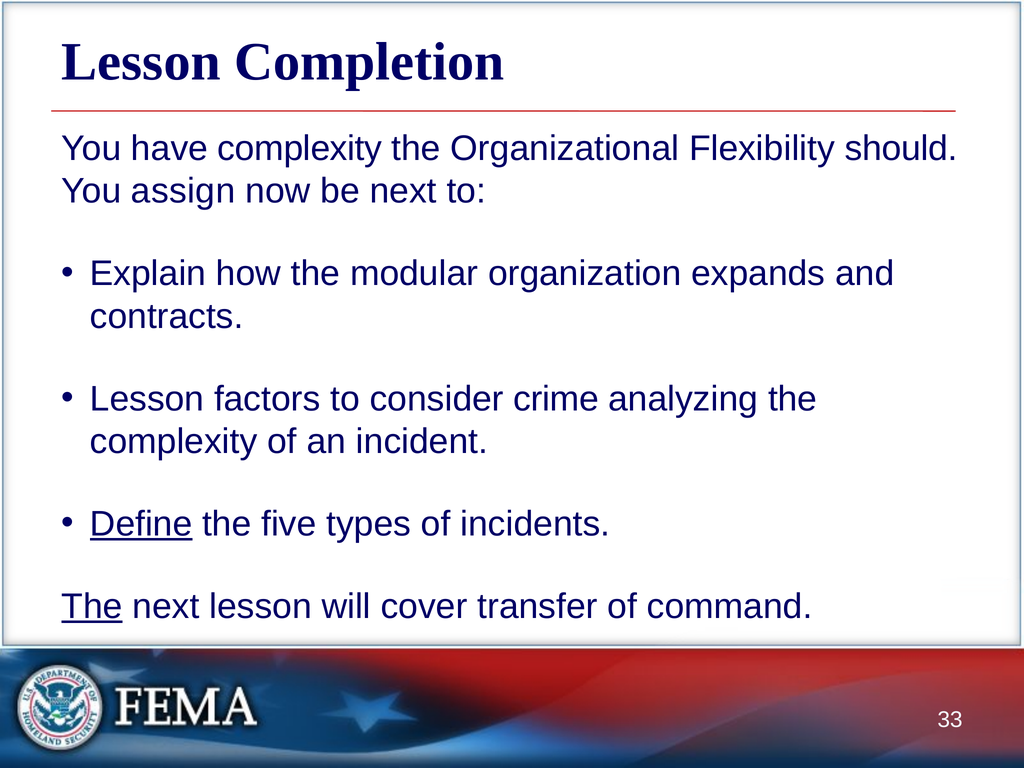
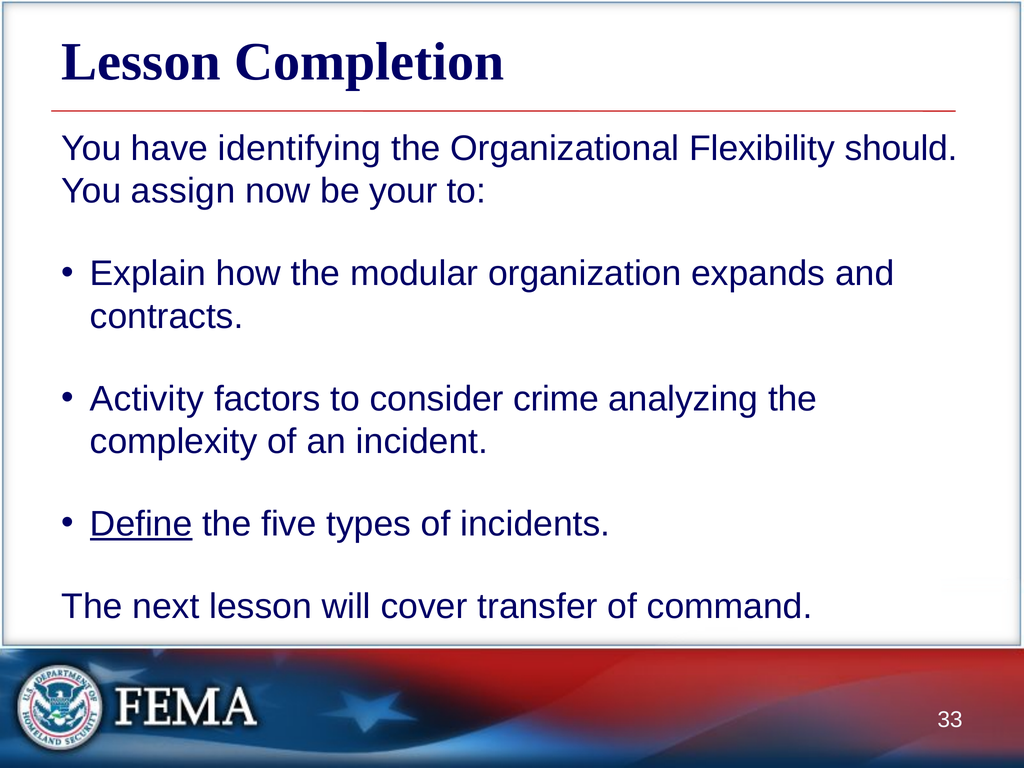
have complexity: complexity -> identifying
be next: next -> your
Lesson at (147, 399): Lesson -> Activity
The at (92, 606) underline: present -> none
